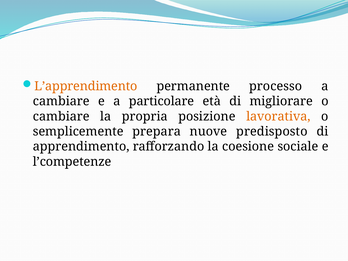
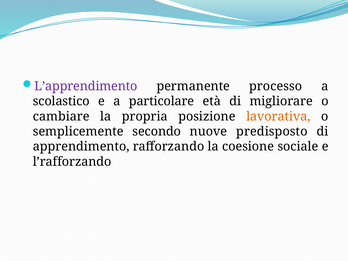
L’apprendimento colour: orange -> purple
cambiare at (61, 101): cambiare -> scolastico
prepara: prepara -> secondo
l’competenze: l’competenze -> l’rafforzando
